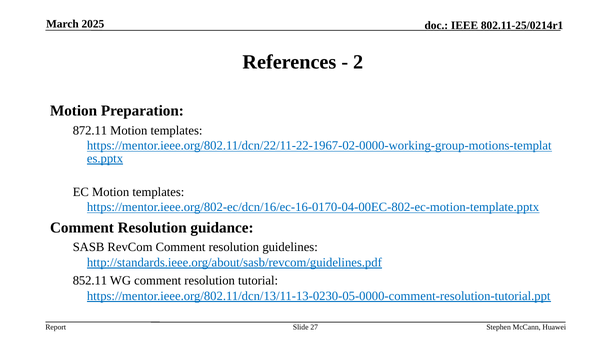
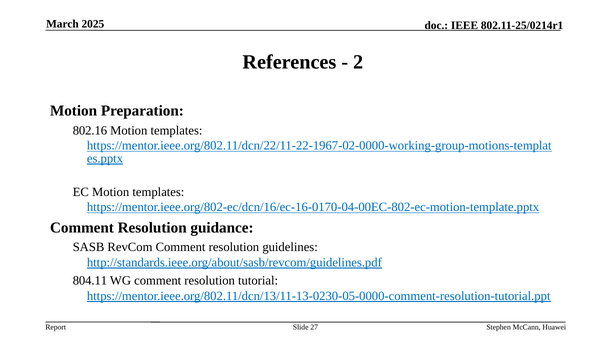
872.11: 872.11 -> 802.16
852.11: 852.11 -> 804.11
